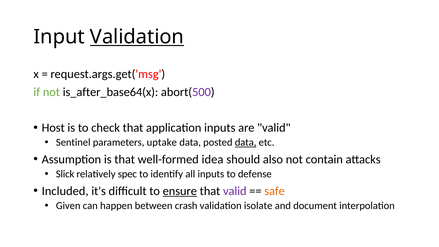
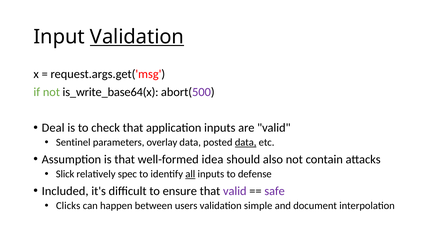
is_after_base64(x: is_after_base64(x -> is_write_base64(x
Host: Host -> Deal
uptake: uptake -> overlay
all underline: none -> present
ensure underline: present -> none
safe colour: orange -> purple
Given: Given -> Clicks
crash: crash -> users
isolate: isolate -> simple
